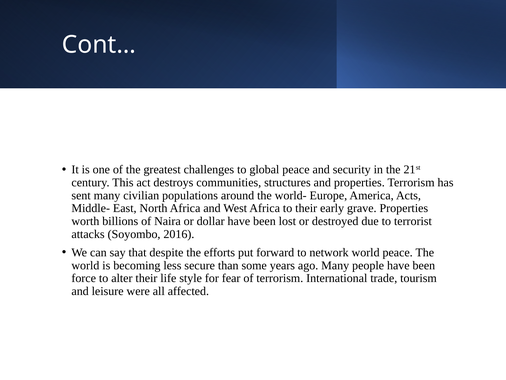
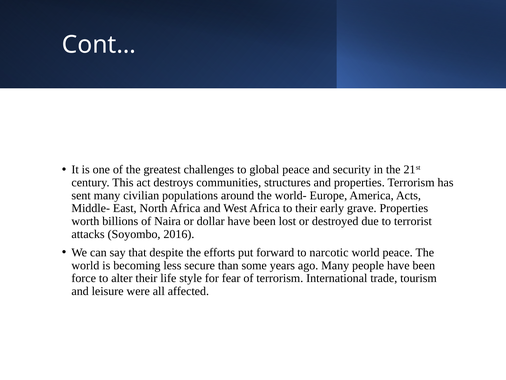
network: network -> narcotic
